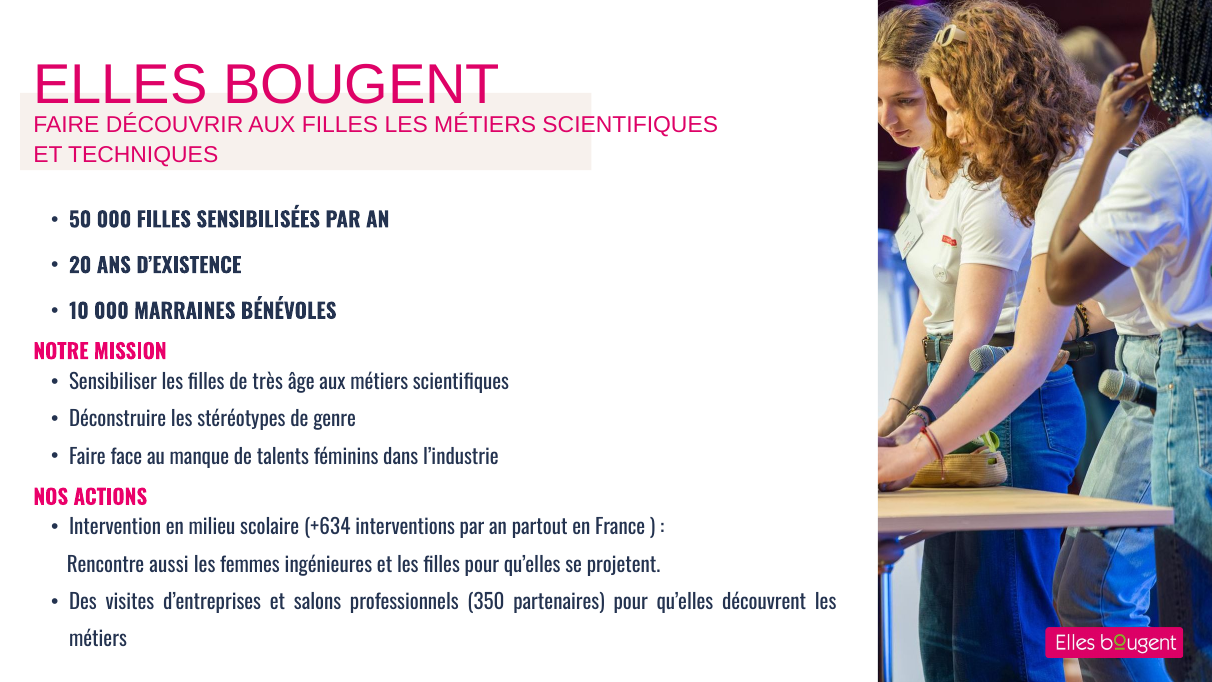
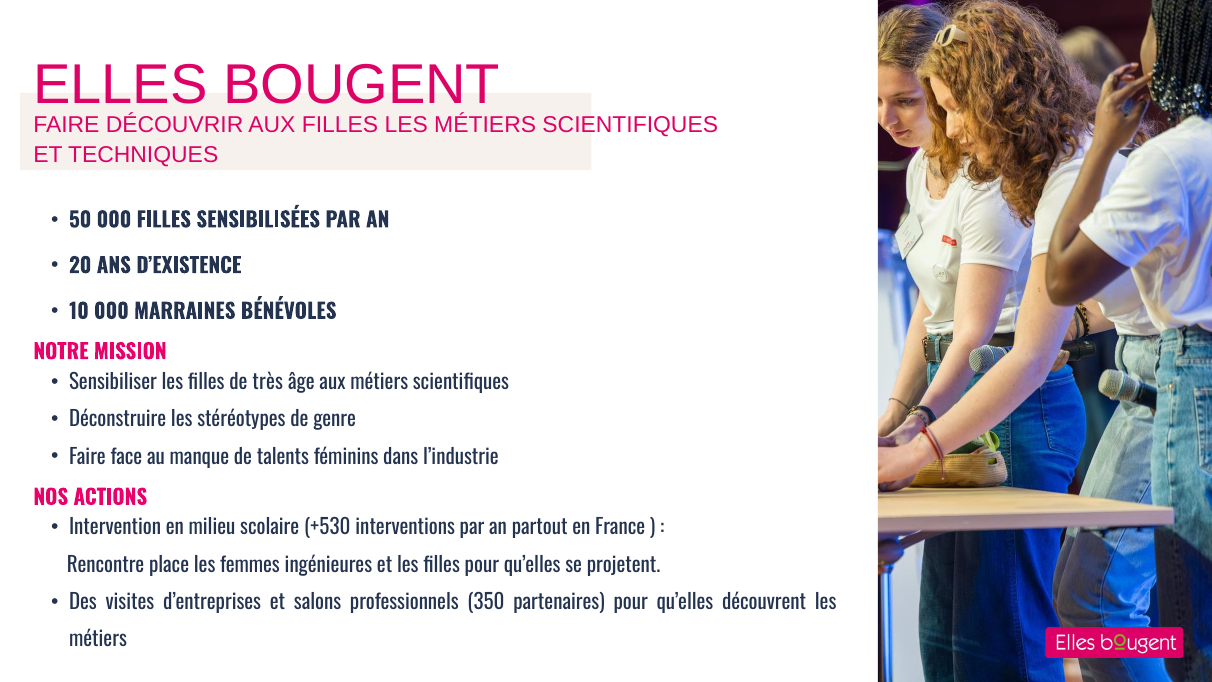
+634: +634 -> +530
aussi: aussi -> place
